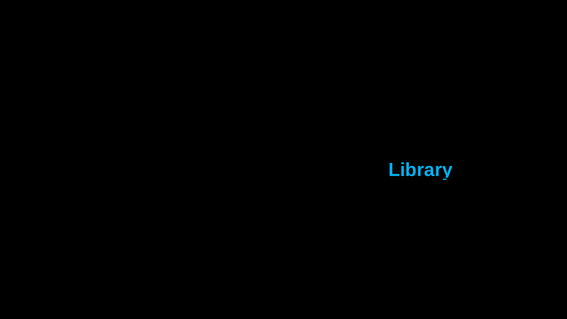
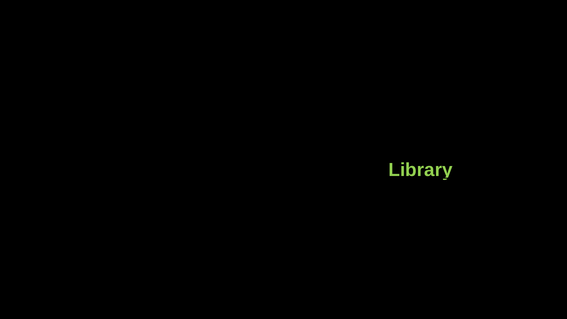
Library at (421, 170) colour: light blue -> light green
